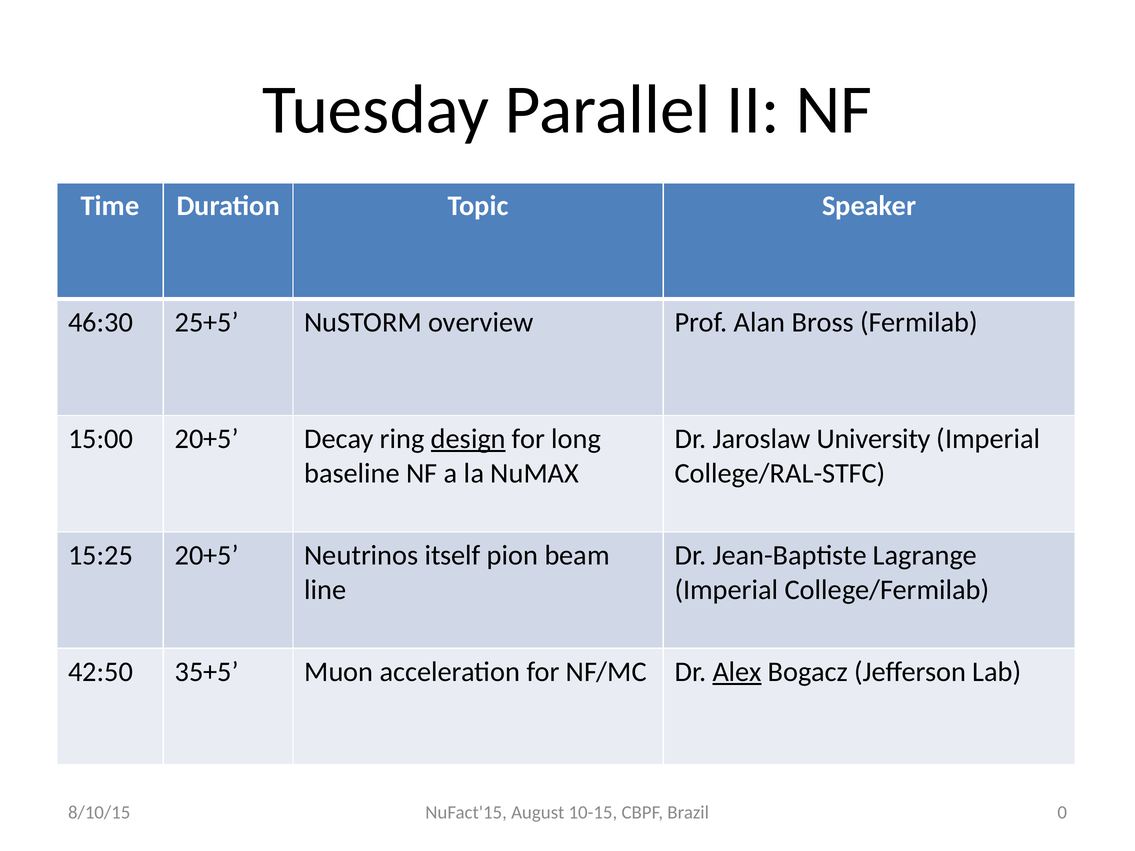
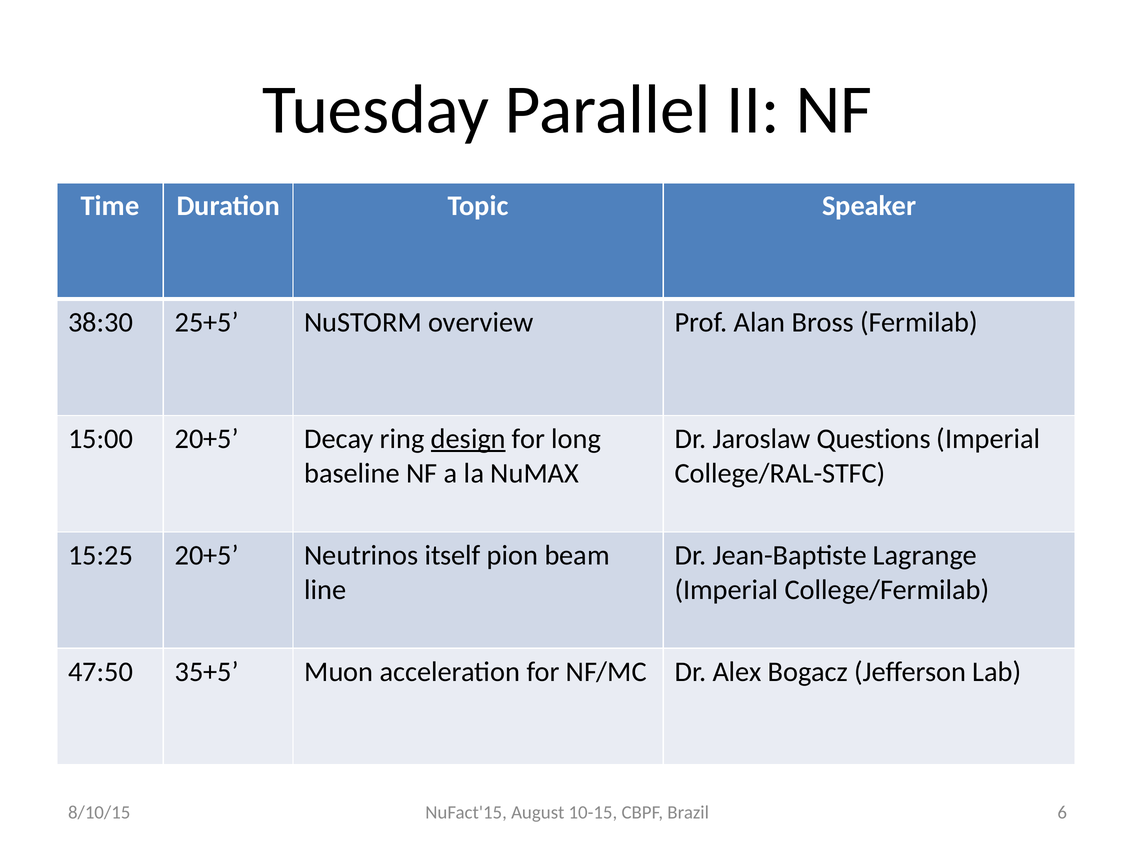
46:30: 46:30 -> 38:30
University: University -> Questions
42:50: 42:50 -> 47:50
Alex underline: present -> none
0: 0 -> 6
